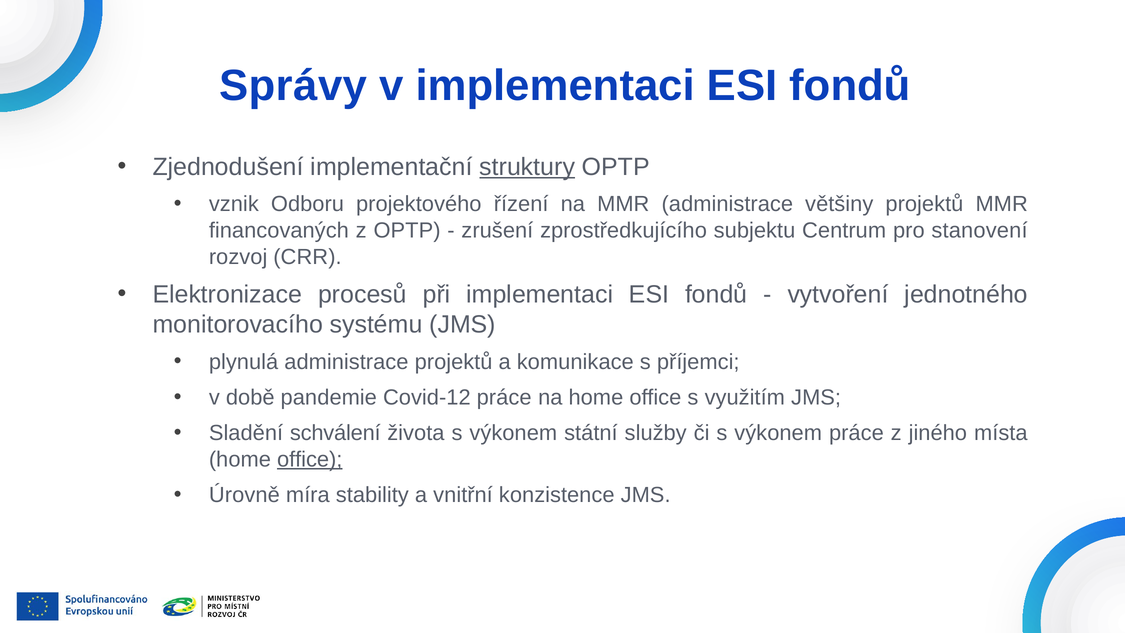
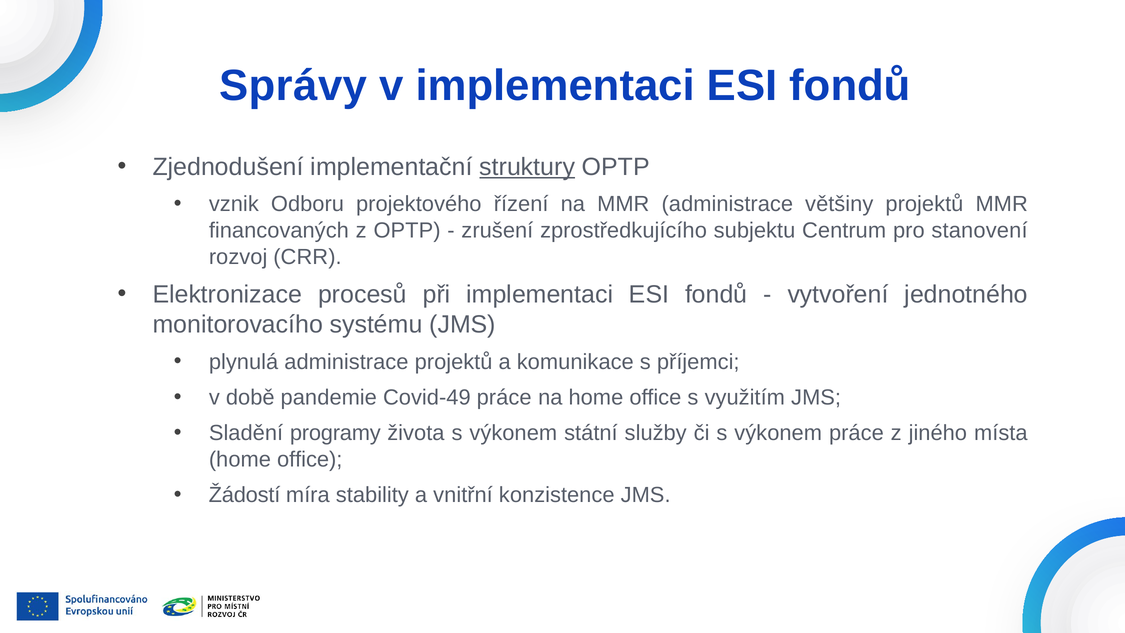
Covid-12: Covid-12 -> Covid-49
schválení: schválení -> programy
office at (310, 459) underline: present -> none
Úrovně: Úrovně -> Žádostí
